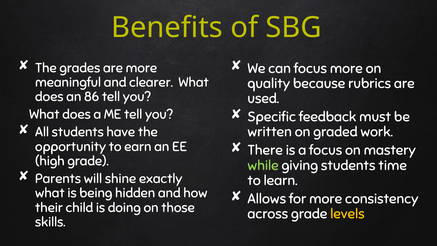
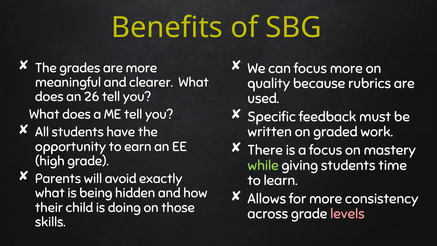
86: 86 -> 26
shine: shine -> avoid
levels colour: yellow -> pink
